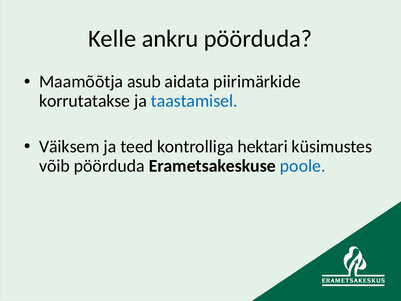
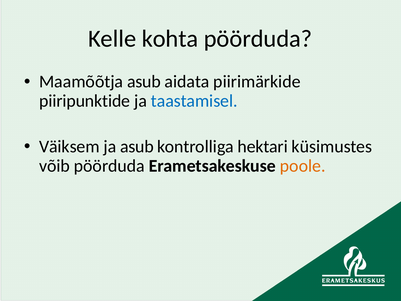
ankru: ankru -> kohta
korrutatakse: korrutatakse -> piiripunktide
ja teed: teed -> asub
poole colour: blue -> orange
